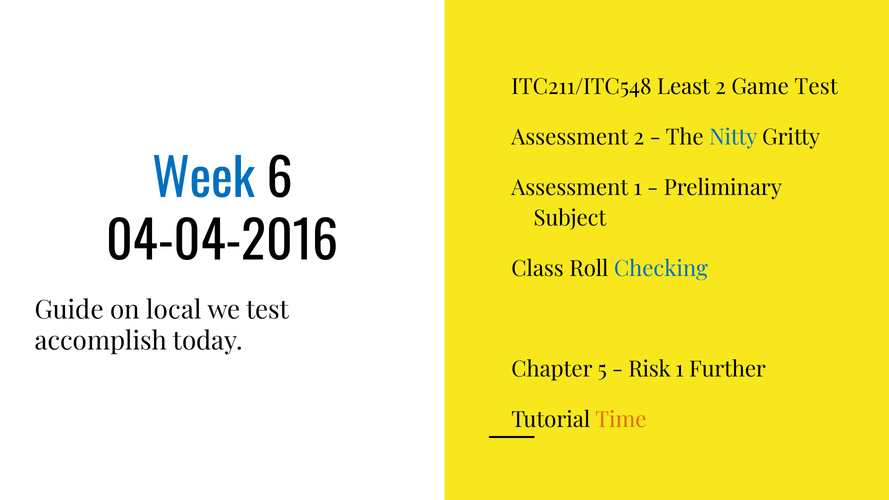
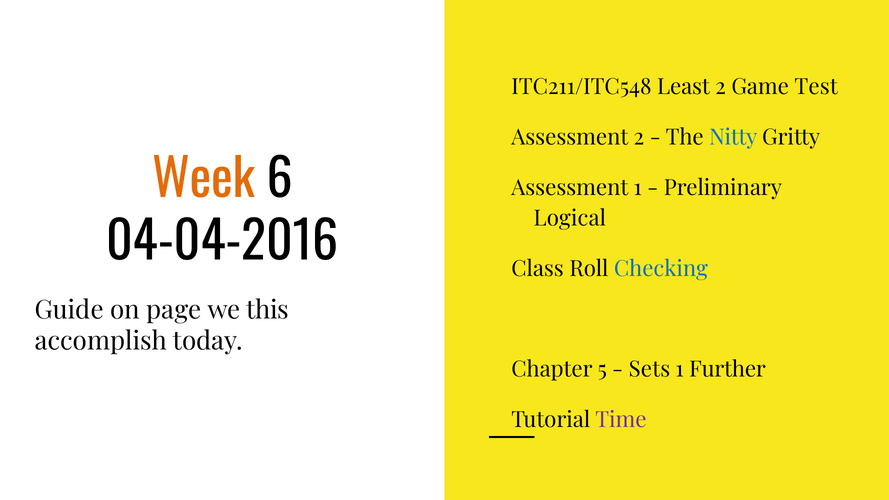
Week colour: blue -> orange
Subject: Subject -> Logical
local: local -> page
we test: test -> this
Risk: Risk -> Sets
Time colour: orange -> purple
